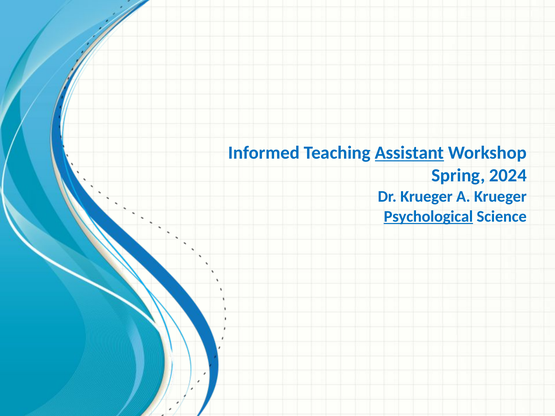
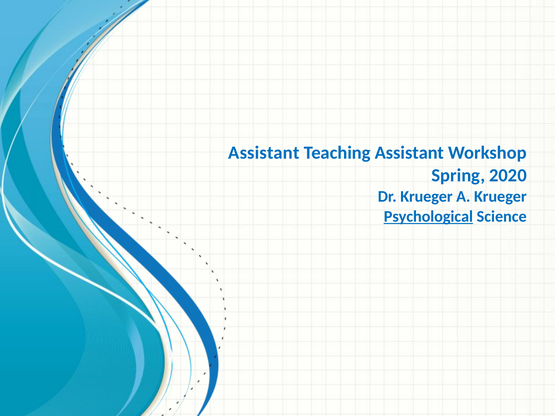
Informed at (264, 153): Informed -> Assistant
Assistant at (409, 153) underline: present -> none
2024: 2024 -> 2020
